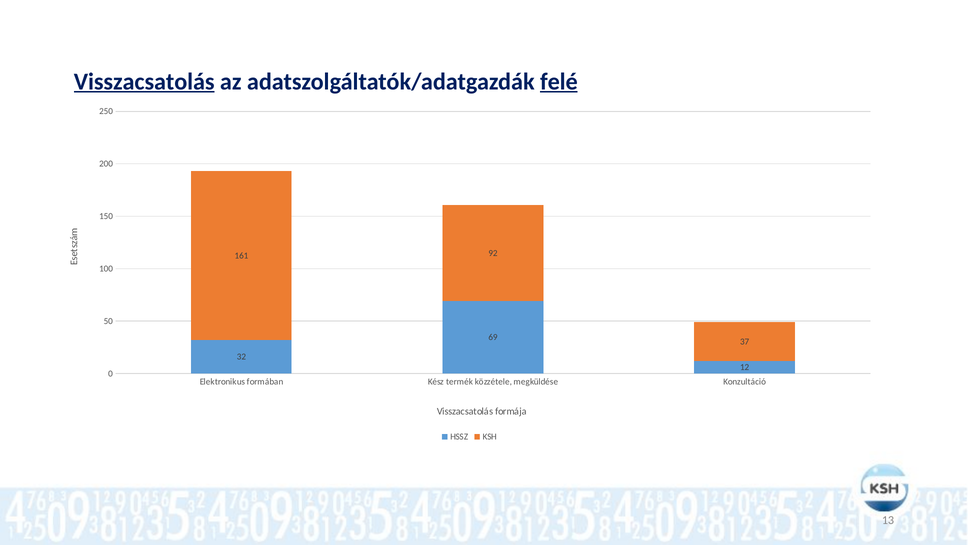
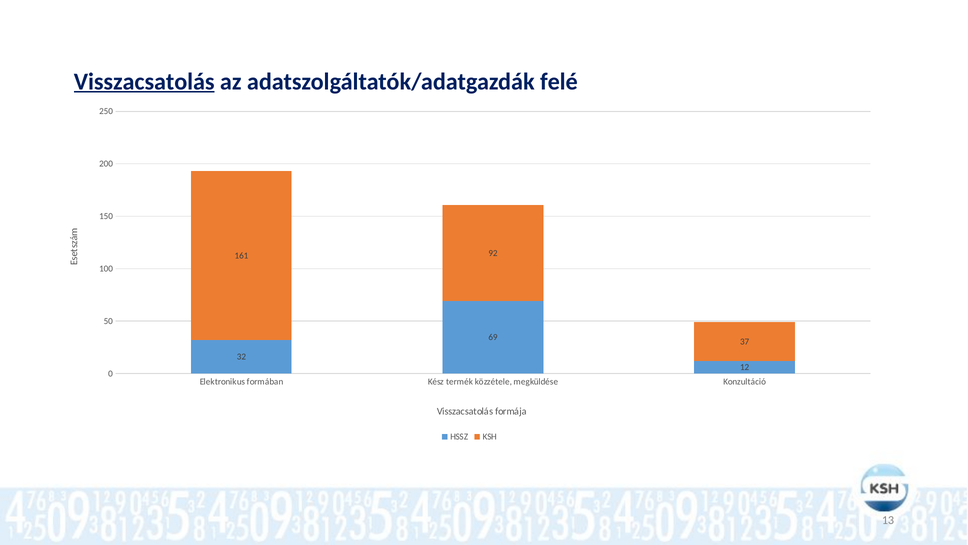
felé underline: present -> none
